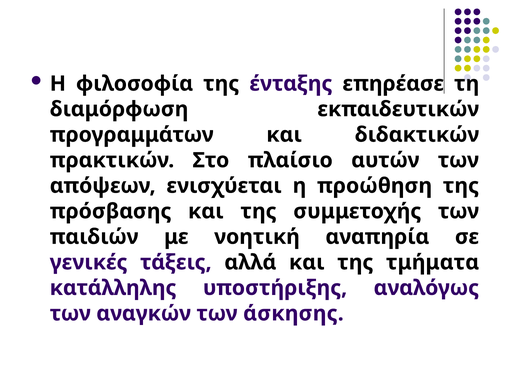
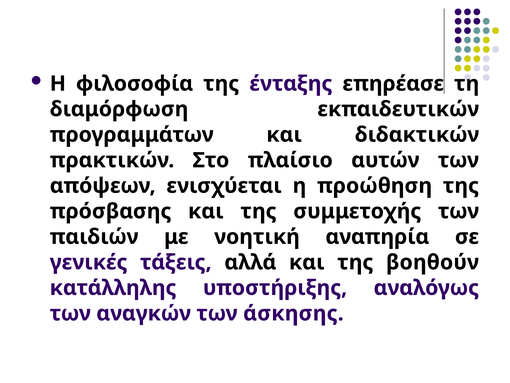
τμήματα: τμήματα -> βοηθούν
